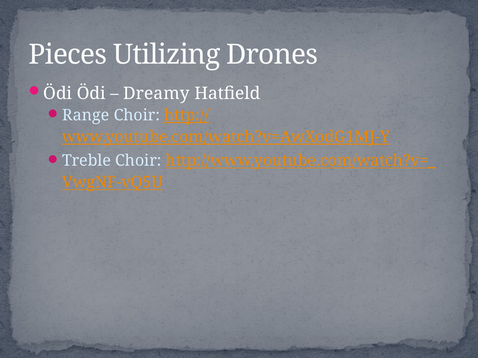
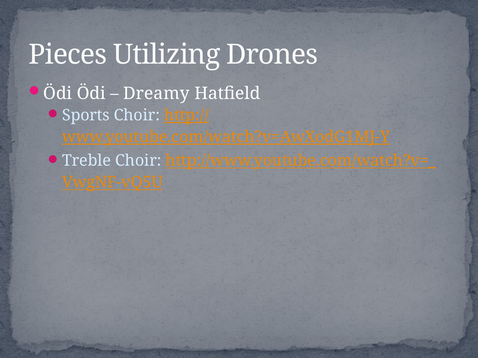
Range: Range -> Sports
